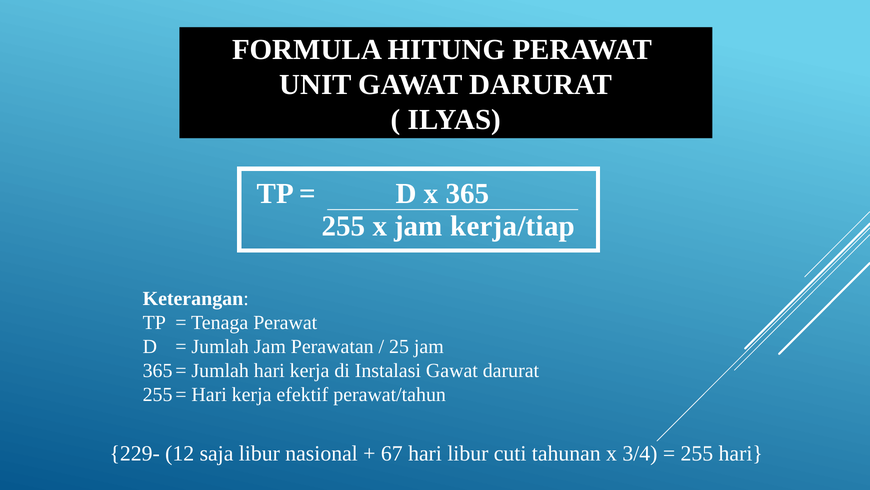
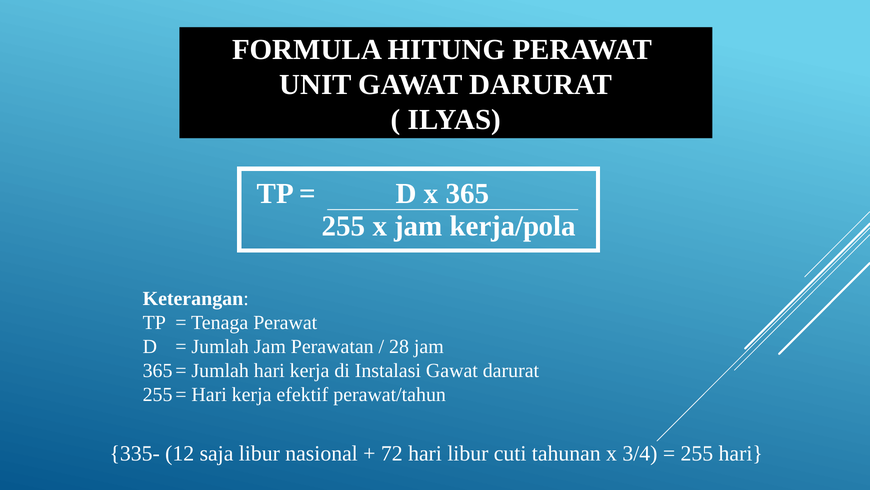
kerja/tiap: kerja/tiap -> kerja/pola
25: 25 -> 28
229-: 229- -> 335-
67: 67 -> 72
